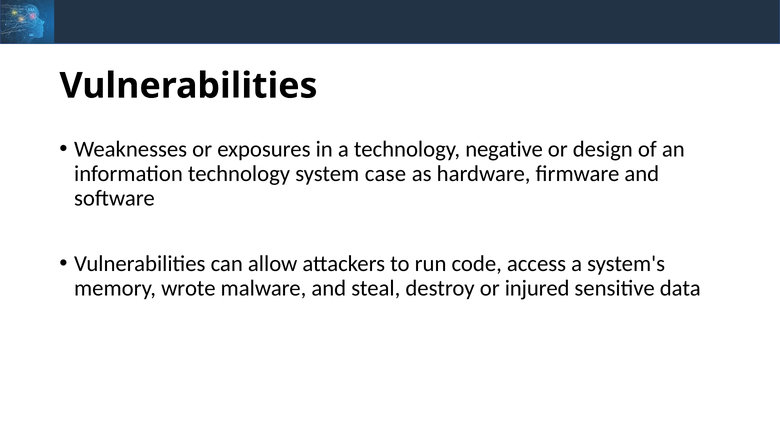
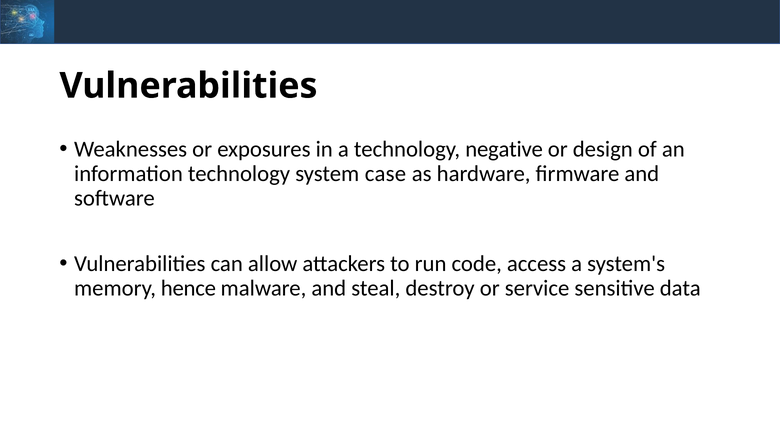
wrote: wrote -> hence
injured: injured -> service
